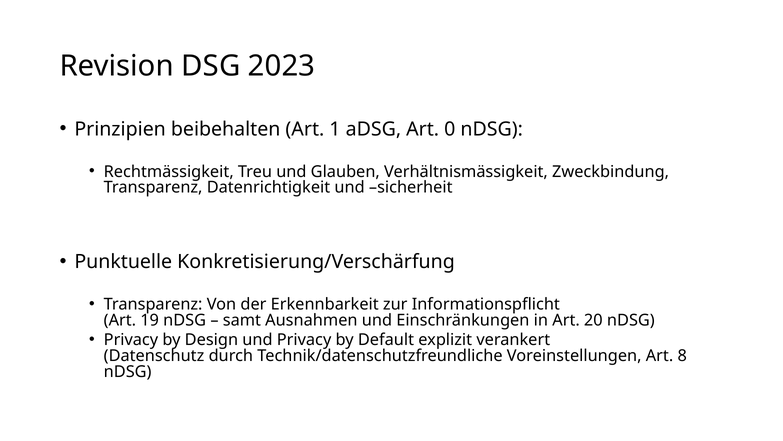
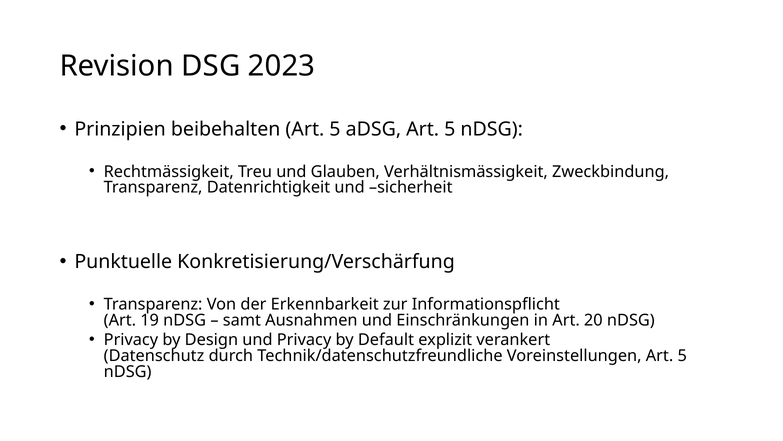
beibehalten Art 1: 1 -> 5
aDSG Art 0: 0 -> 5
Voreinstellungen Art 8: 8 -> 5
